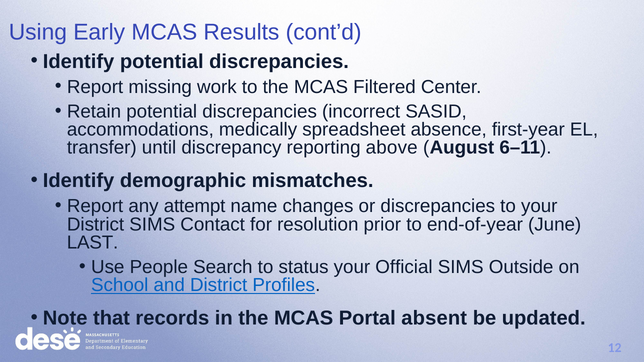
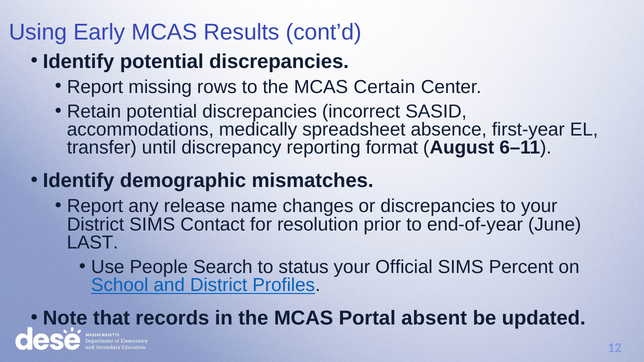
work: work -> rows
Filtered: Filtered -> Certain
above: above -> format
attempt: attempt -> release
Outside: Outside -> Percent
